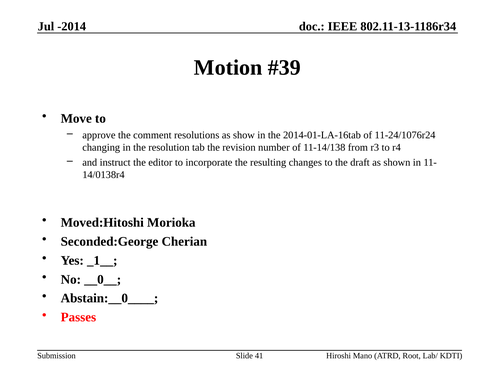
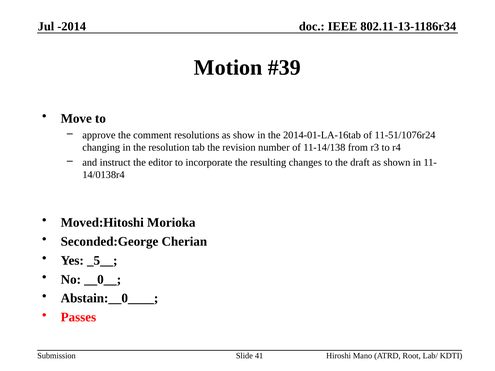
11-24/1076r24: 11-24/1076r24 -> 11-51/1076r24
_1__: _1__ -> _5__
